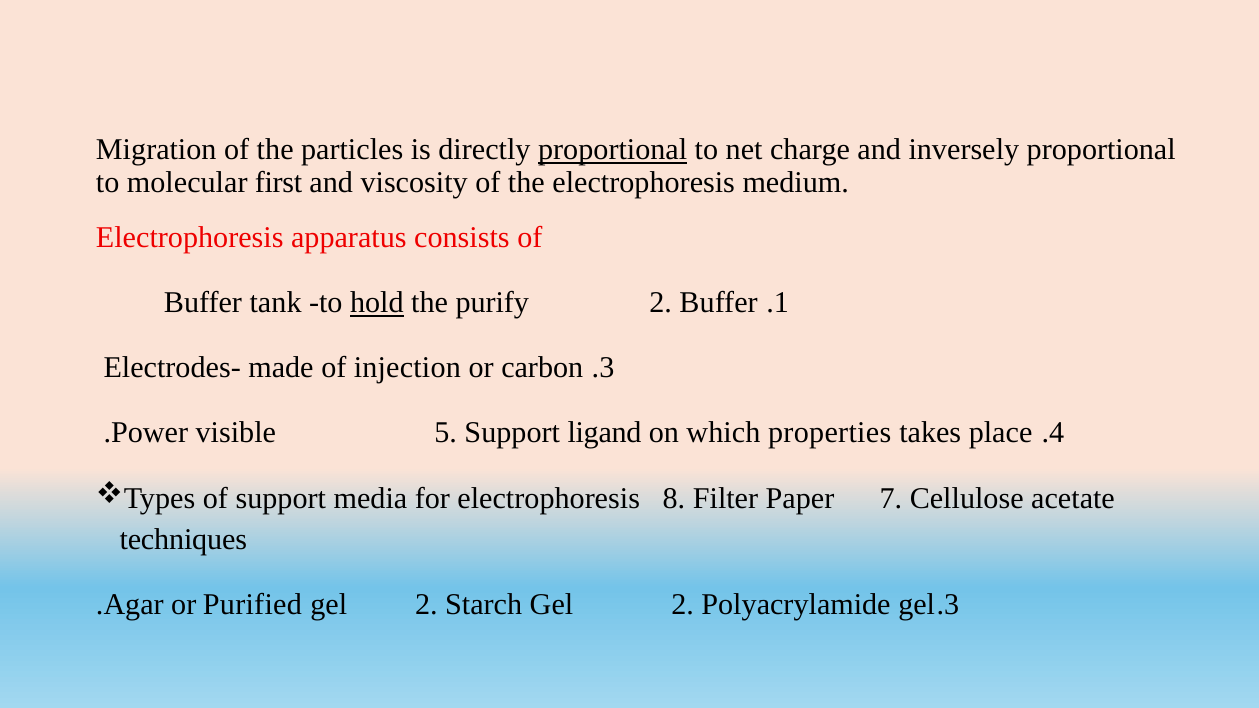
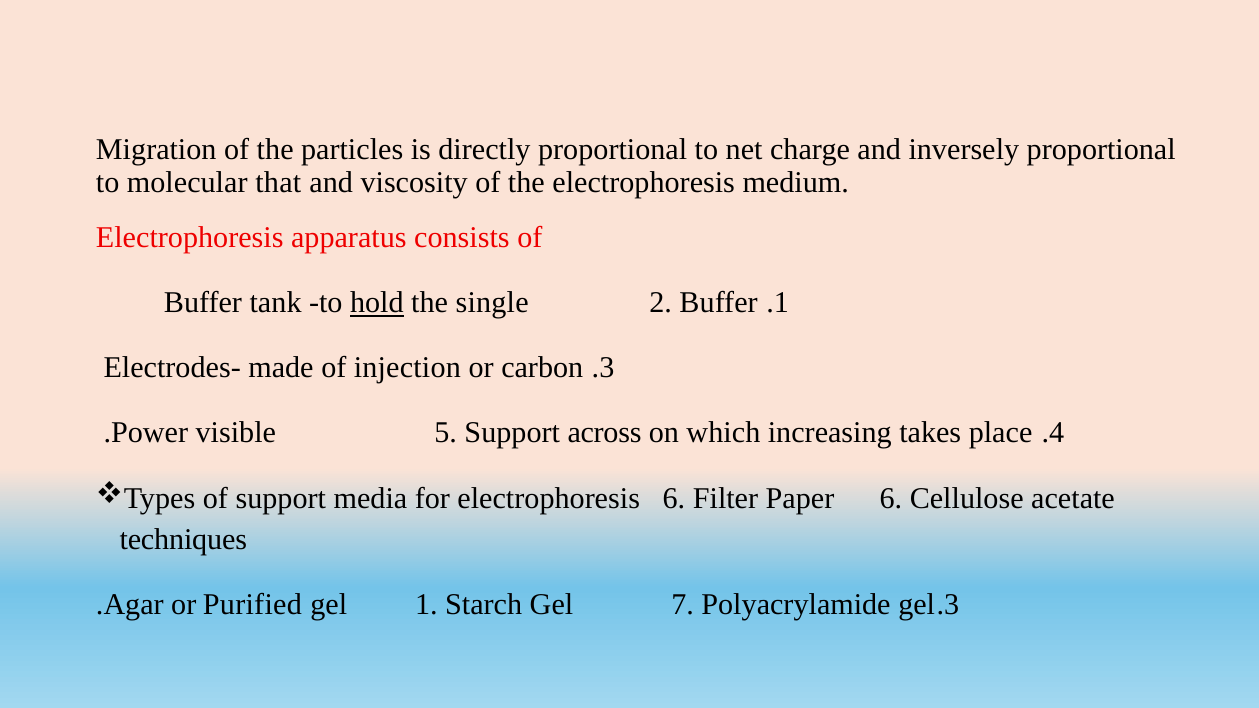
proportional at (613, 150) underline: present -> none
first: first -> that
purify: purify -> single
ligand: ligand -> across
properties: properties -> increasing
electrophoresis 8: 8 -> 6
Paper 7: 7 -> 6
2 at (426, 605): 2 -> 1
Starch Gel 2: 2 -> 7
